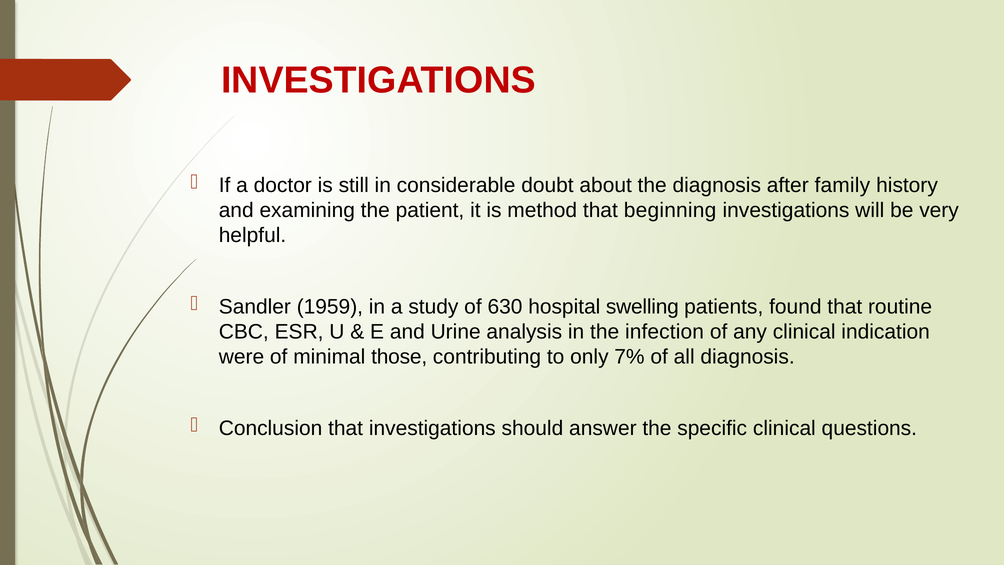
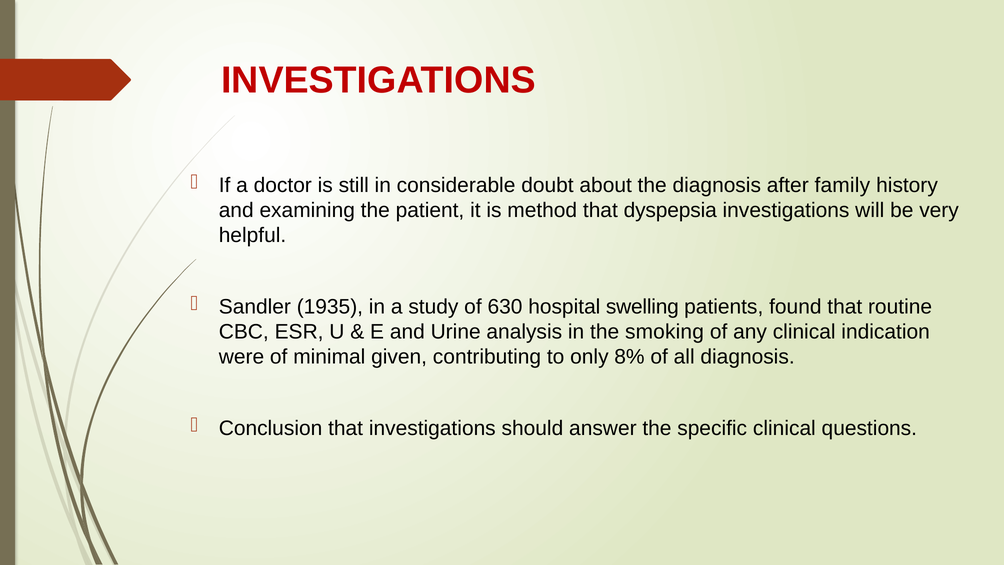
beginning: beginning -> dyspepsia
1959: 1959 -> 1935
infection: infection -> smoking
those: those -> given
7%: 7% -> 8%
